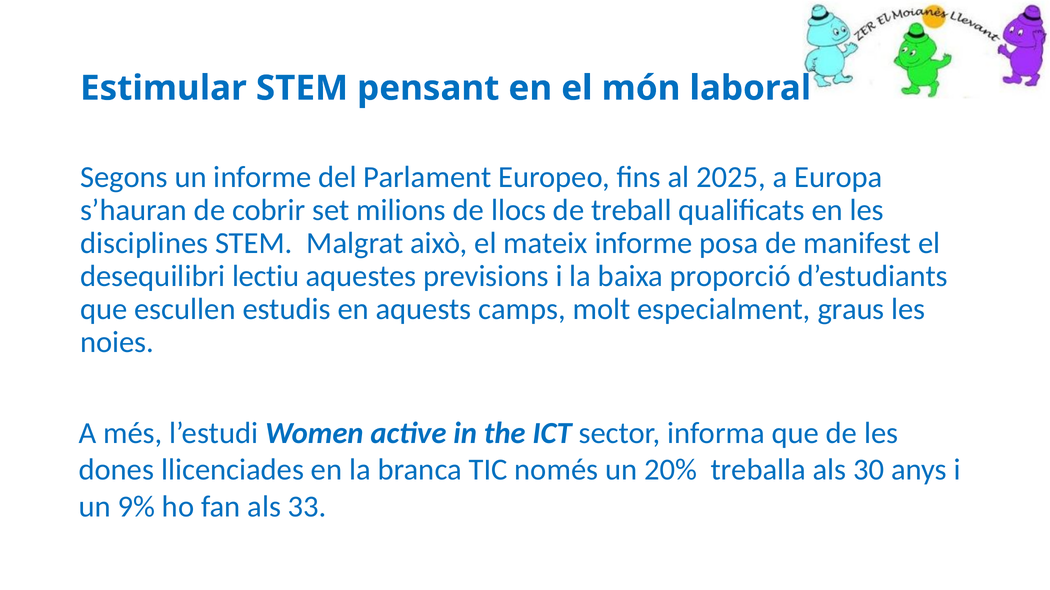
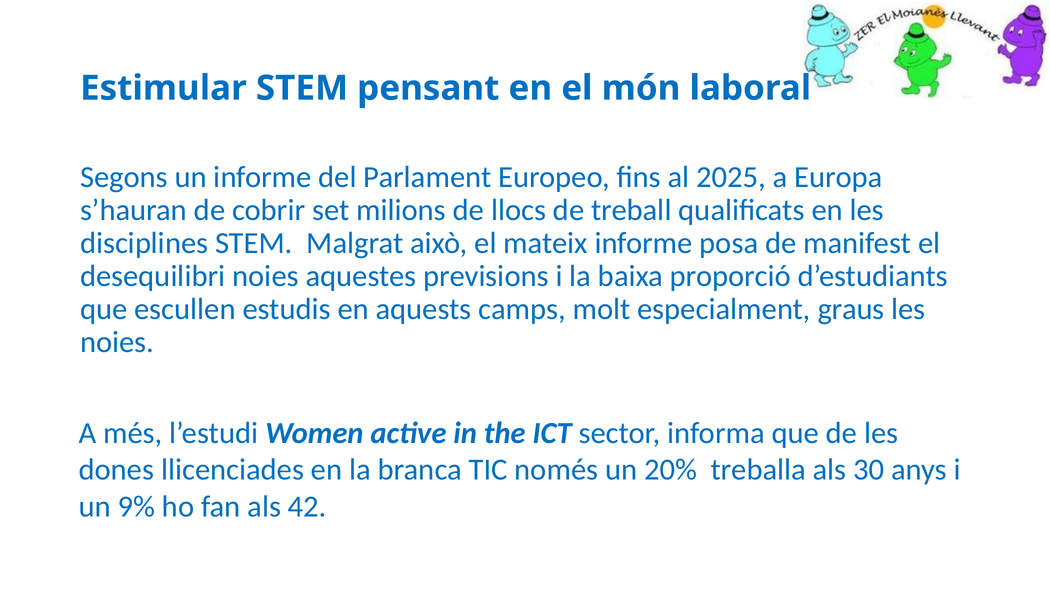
desequilibri lectiu: lectiu -> noies
33: 33 -> 42
